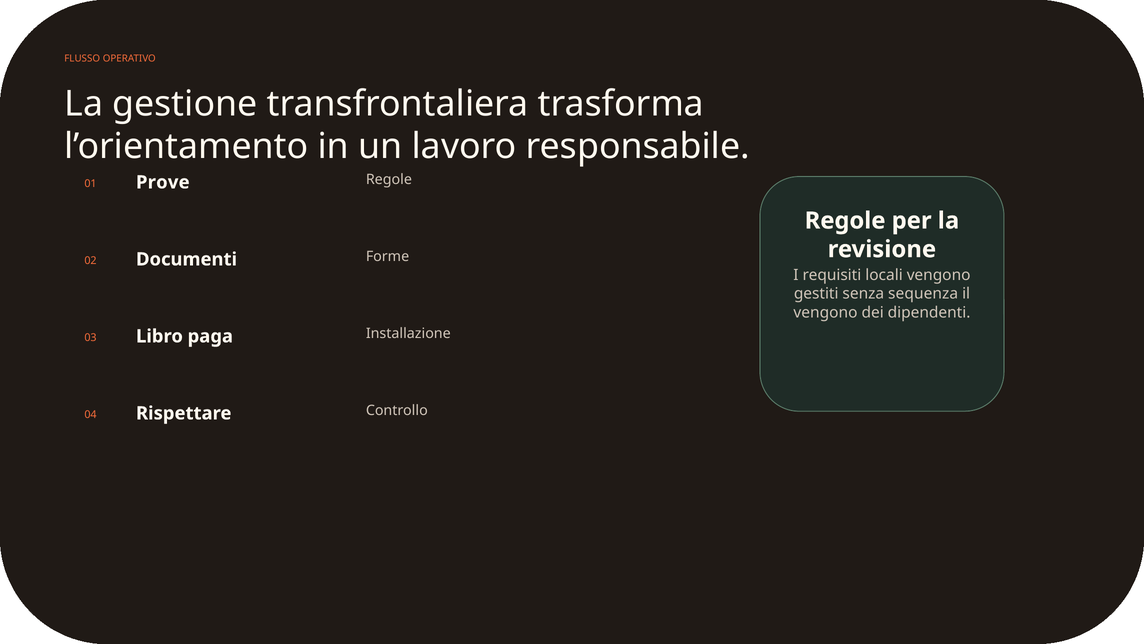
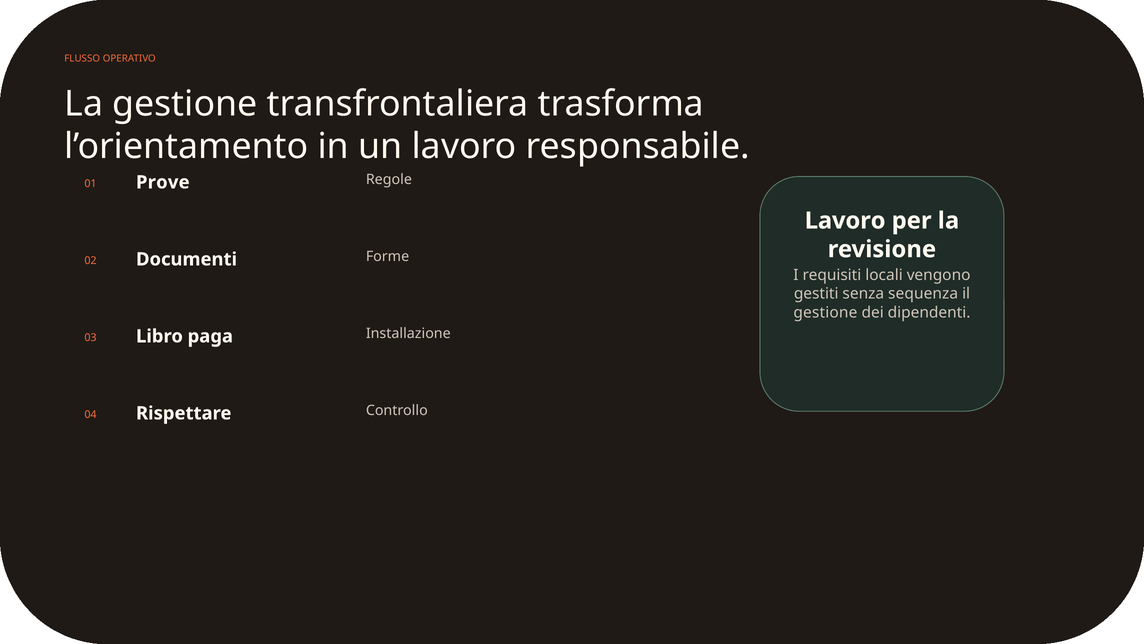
Regole at (845, 221): Regole -> Lavoro
vengono at (825, 312): vengono -> gestione
